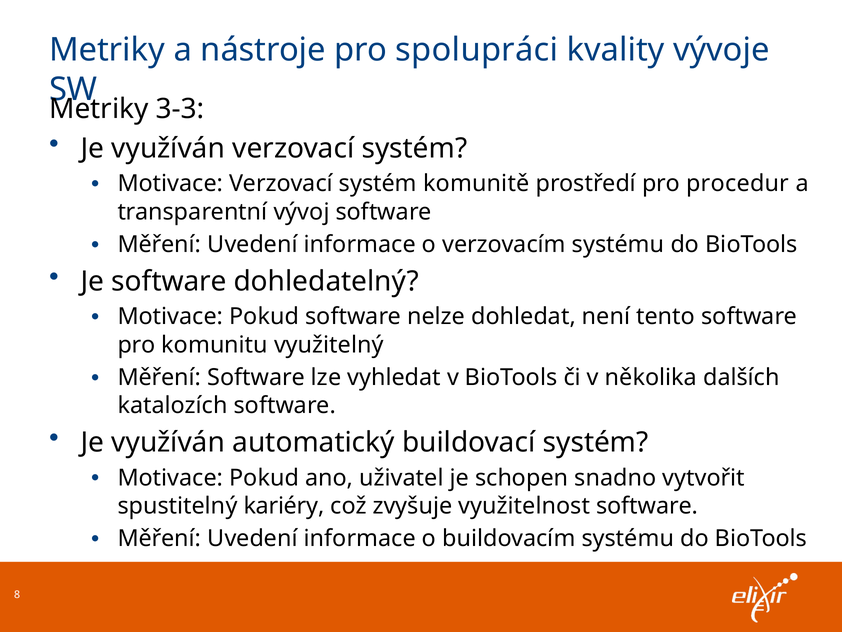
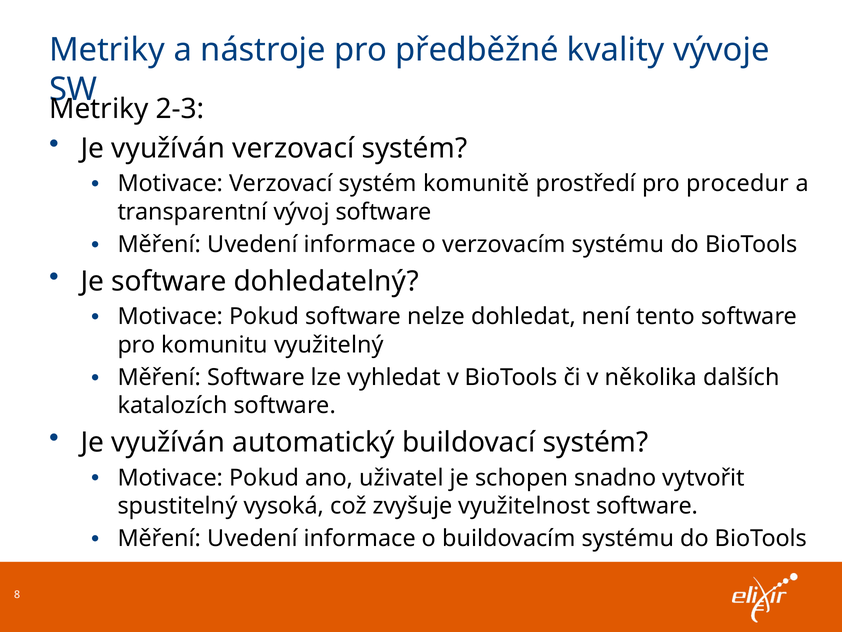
spolupráci: spolupráci -> předběžné
3-3: 3-3 -> 2-3
kariéry: kariéry -> vysoká
